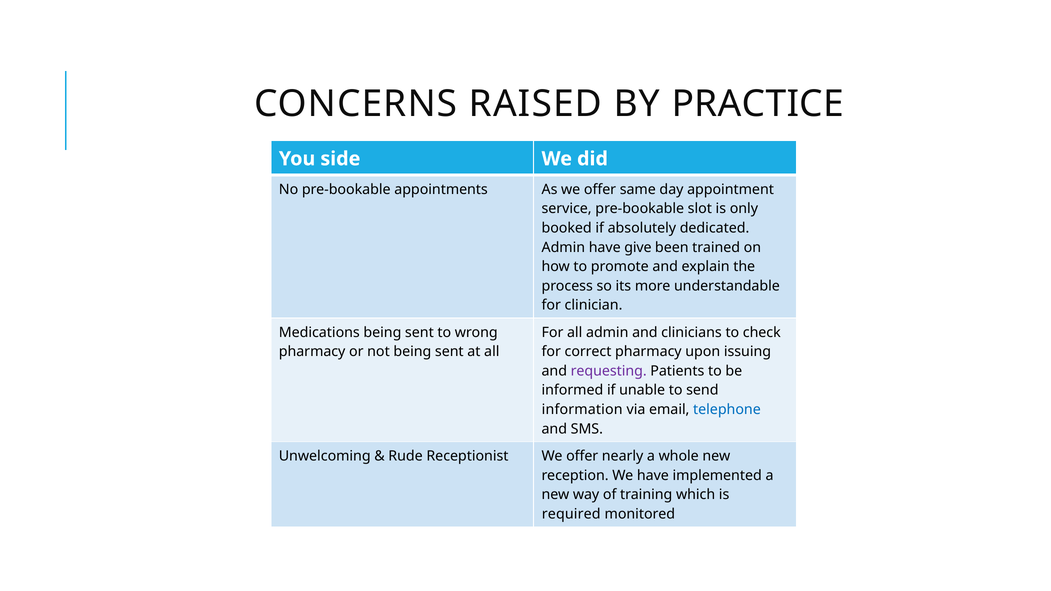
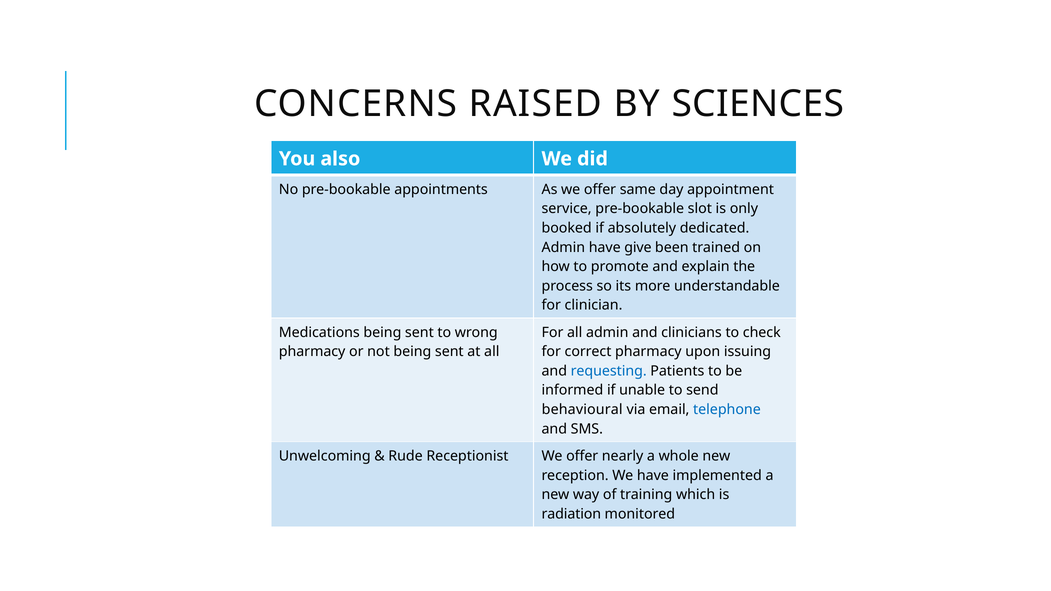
PRACTICE: PRACTICE -> SCIENCES
side: side -> also
requesting colour: purple -> blue
information: information -> behavioural
required: required -> radiation
